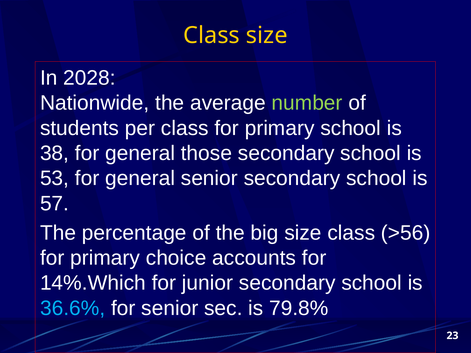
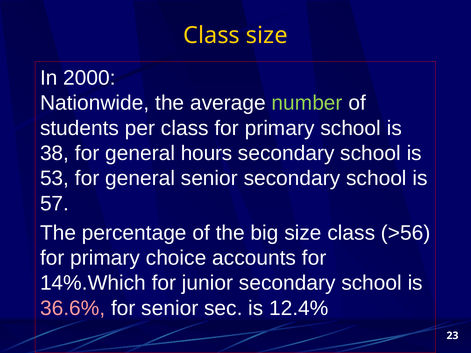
2028: 2028 -> 2000
those: those -> hours
36.6% colour: light blue -> pink
79.8%: 79.8% -> 12.4%
